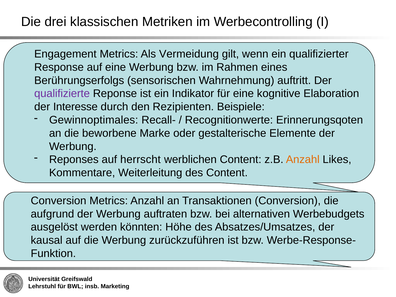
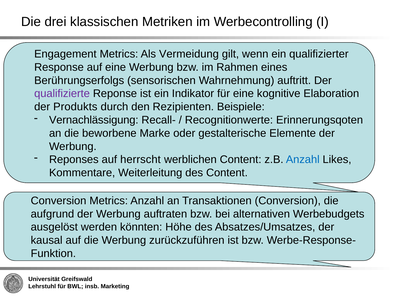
Interesse: Interesse -> Produkts
Gewinnoptimales: Gewinnoptimales -> Vernachlässigung
Anzahl at (303, 160) colour: orange -> blue
